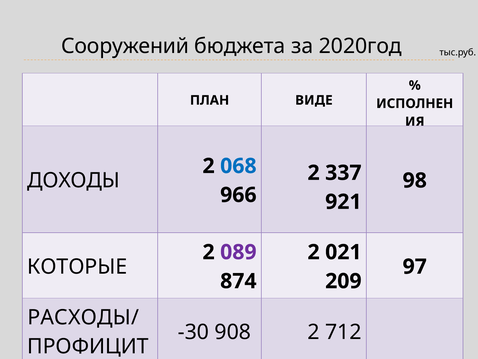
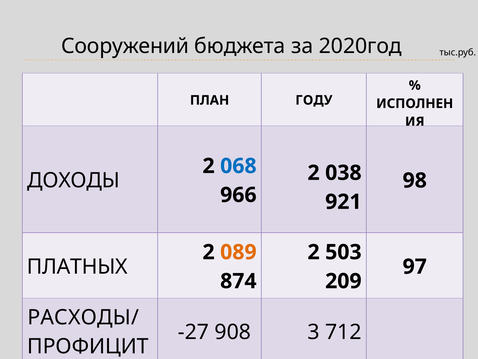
ВИДЕ: ВИДЕ -> ГОДУ
337: 337 -> 038
089 colour: purple -> orange
021: 021 -> 503
КОТОРЫЕ: КОТОРЫЕ -> ПЛАТНЫХ
-30: -30 -> -27
908 2: 2 -> 3
